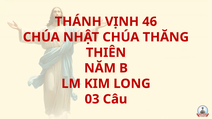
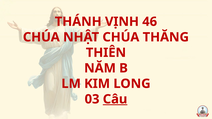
Câu underline: none -> present
